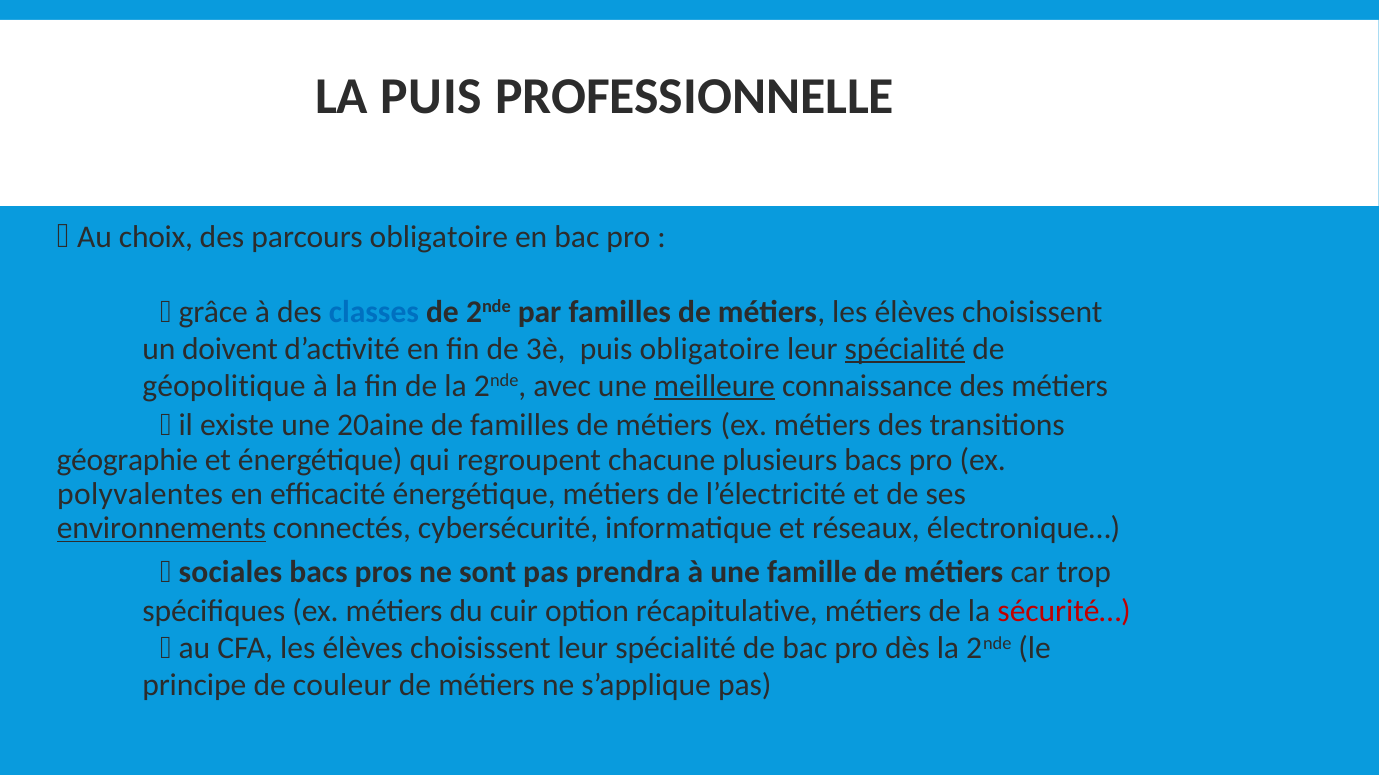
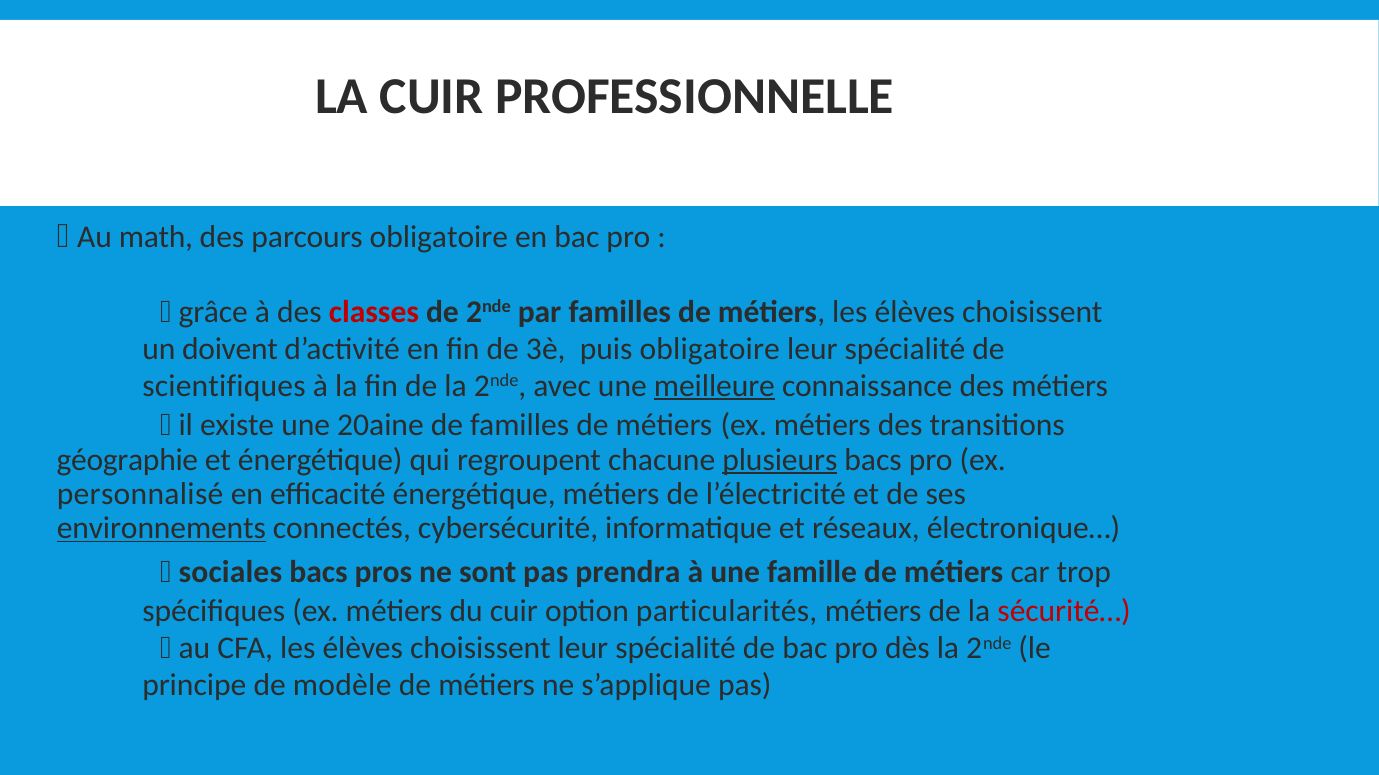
LA PUIS: PUIS -> CUIR
choix: choix -> math
classes colour: blue -> red
spécialité at (905, 349) underline: present -> none
géopolitique: géopolitique -> scientifiques
plusieurs underline: none -> present
polyvalentes: polyvalentes -> personnalisé
récapitulative: récapitulative -> particularités
couleur: couleur -> modèle
